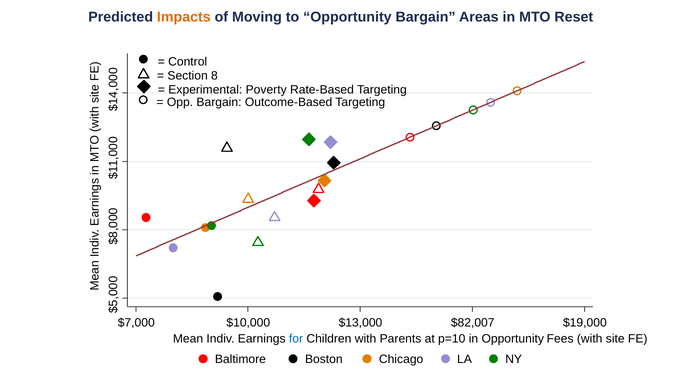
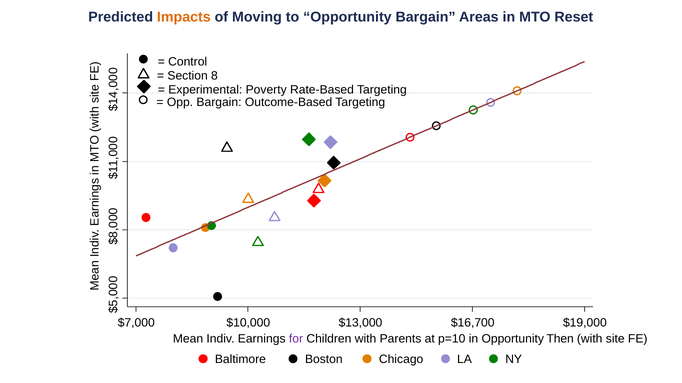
$82,007: $82,007 -> $16,700
for colour: blue -> purple
Fees: Fees -> Then
